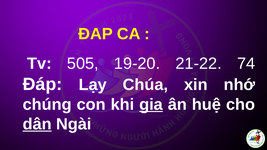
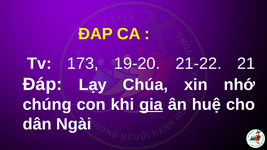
505: 505 -> 173
74: 74 -> 21
dân underline: present -> none
